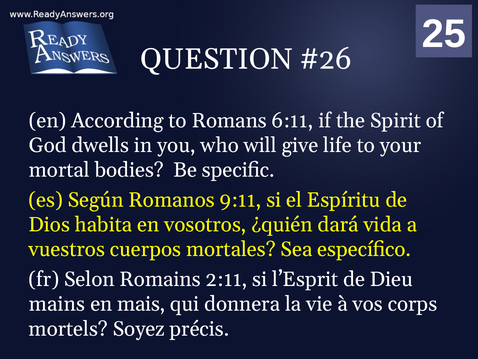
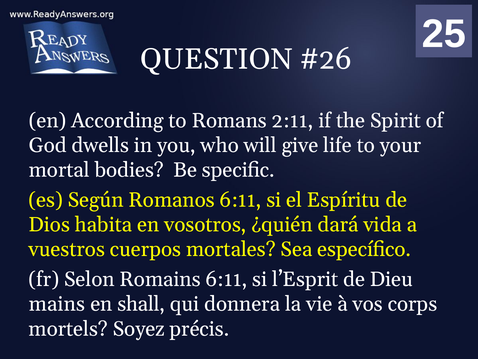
6:11: 6:11 -> 2:11
Romanos 9:11: 9:11 -> 6:11
Romains 2:11: 2:11 -> 6:11
mais: mais -> shall
